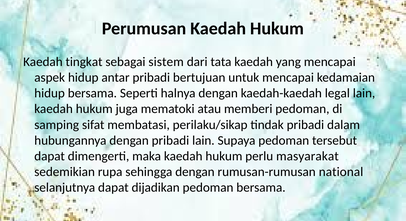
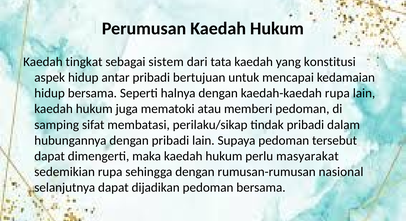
yang mencapai: mencapai -> konstitusi
kaedah-kaedah legal: legal -> rupa
national: national -> nasional
